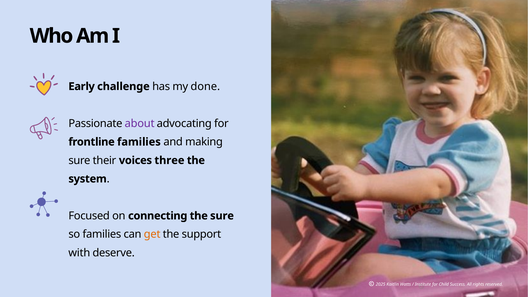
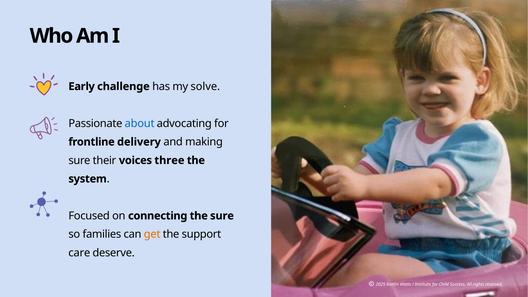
done: done -> solve
about colour: purple -> blue
frontline families: families -> delivery
with: with -> care
